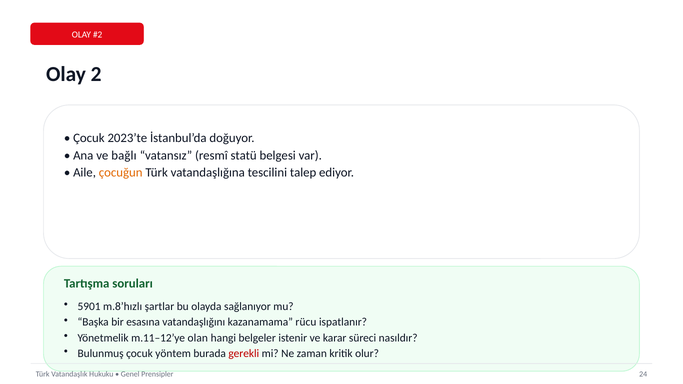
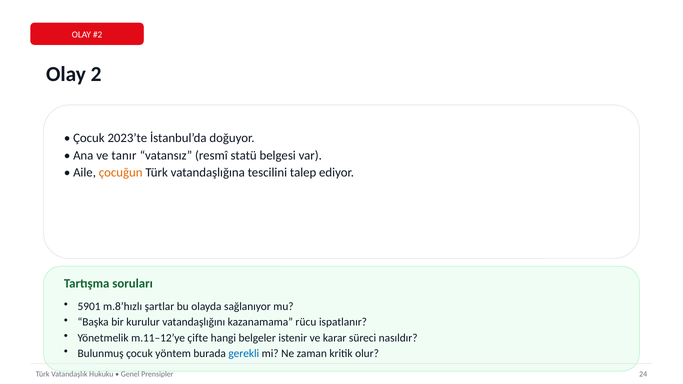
bağlı: bağlı -> tanır
esasına: esasına -> kurulur
olan: olan -> çifte
gerekli colour: red -> blue
